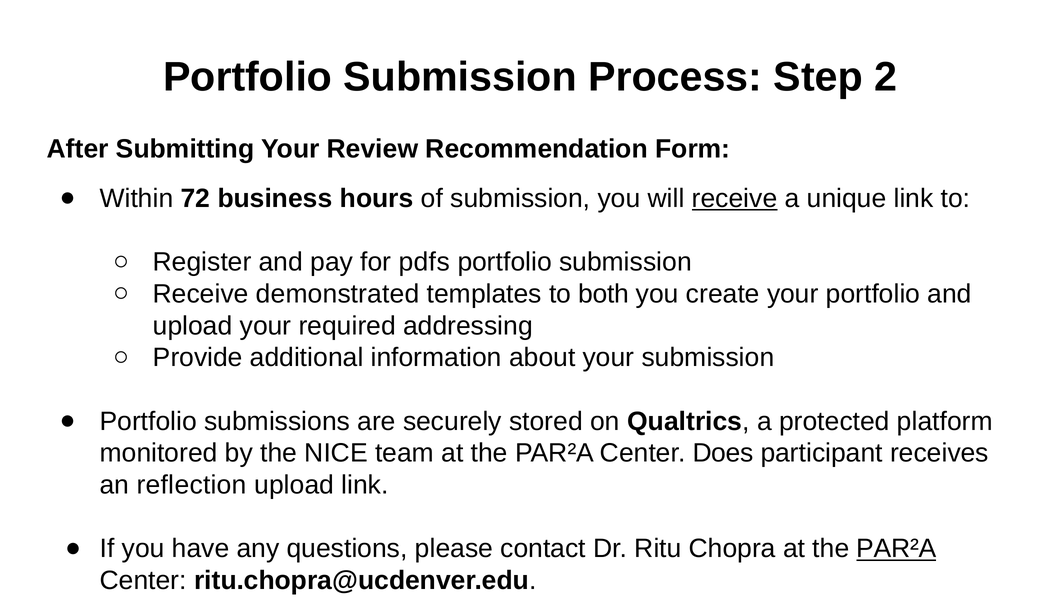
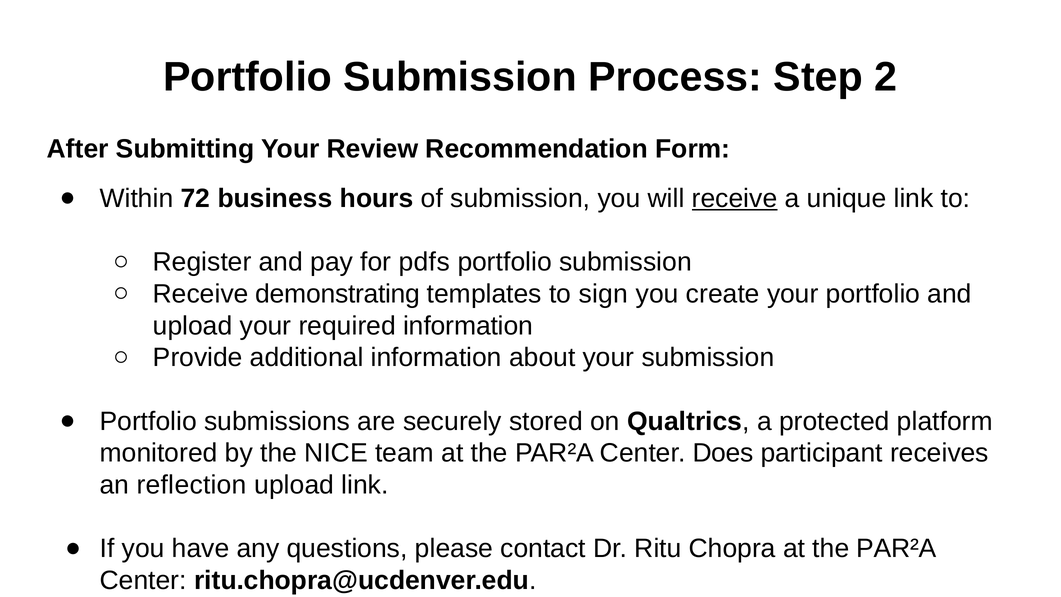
demonstrated: demonstrated -> demonstrating
both: both -> sign
required addressing: addressing -> information
PAR²A at (896, 549) underline: present -> none
